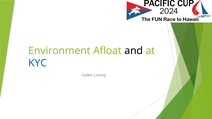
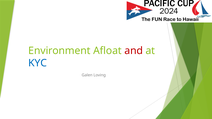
and colour: black -> red
